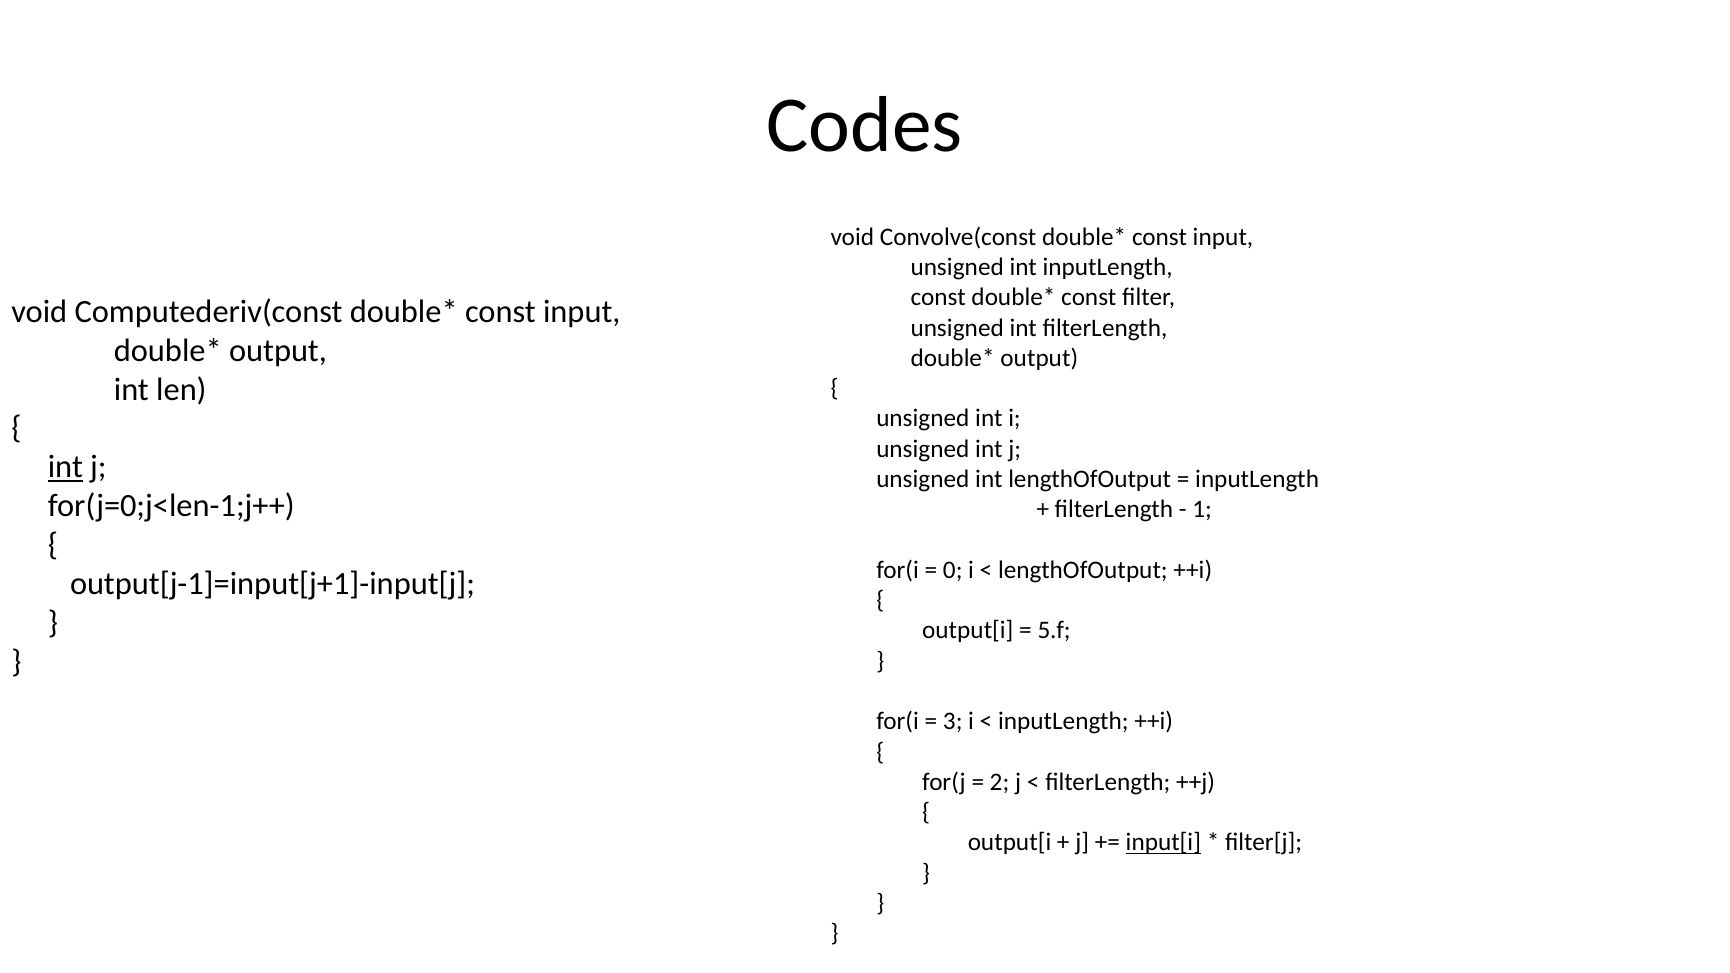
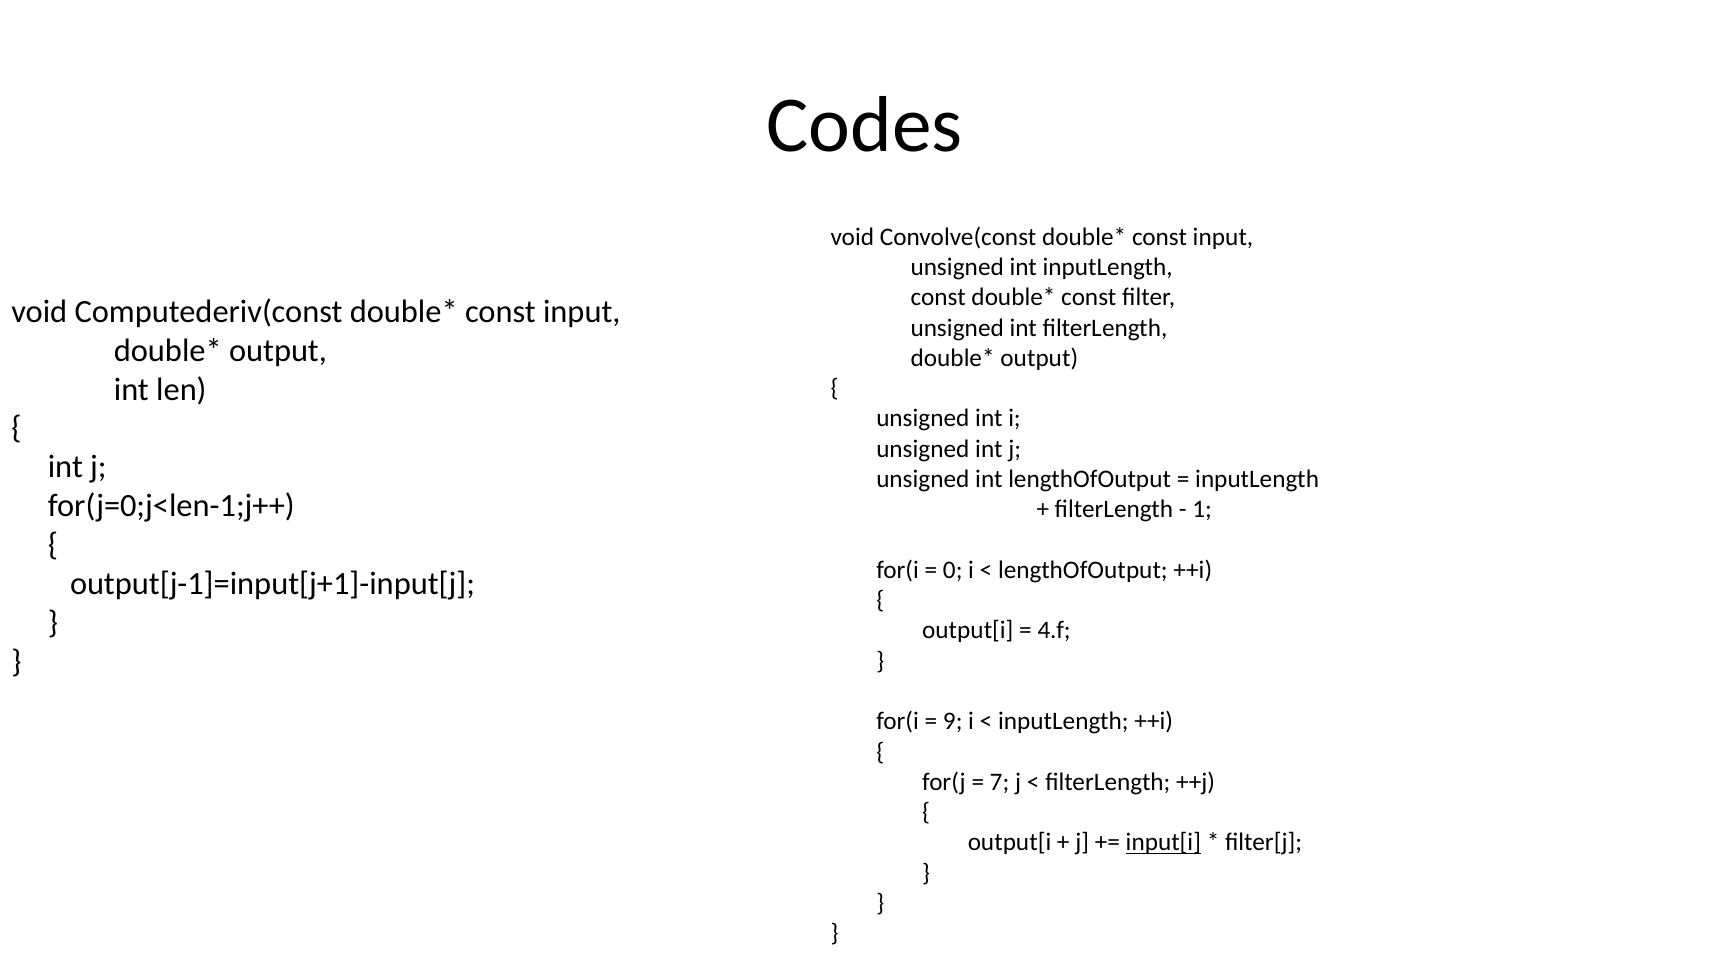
int at (65, 467) underline: present -> none
5.f: 5.f -> 4.f
3: 3 -> 9
2: 2 -> 7
